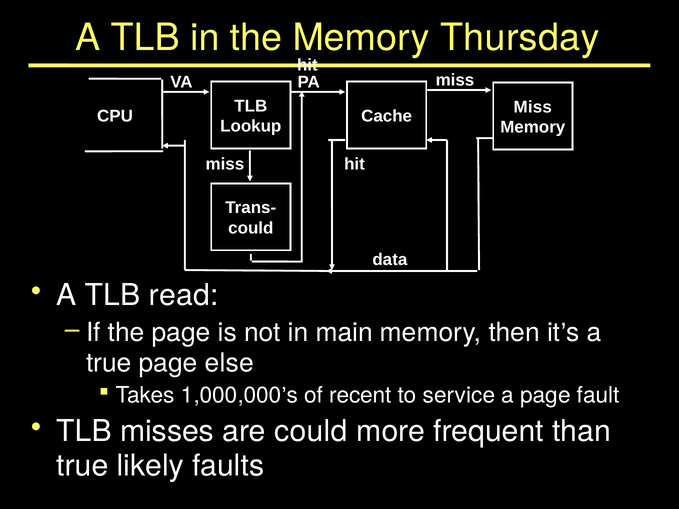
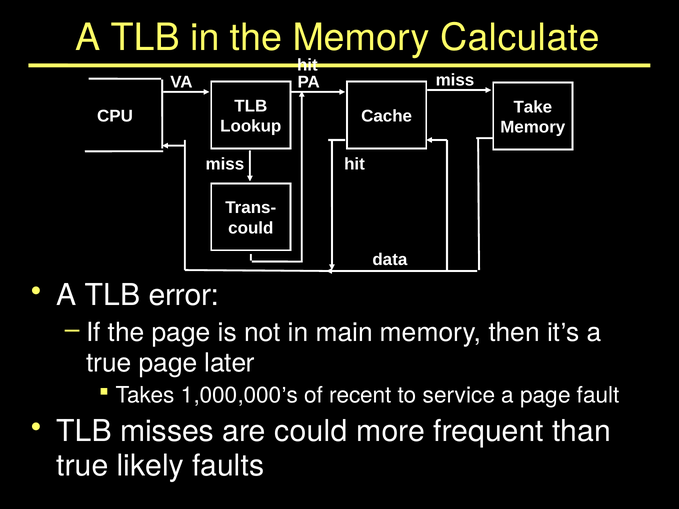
Thursday: Thursday -> Calculate
Miss at (533, 107): Miss -> Take
read: read -> error
else: else -> later
